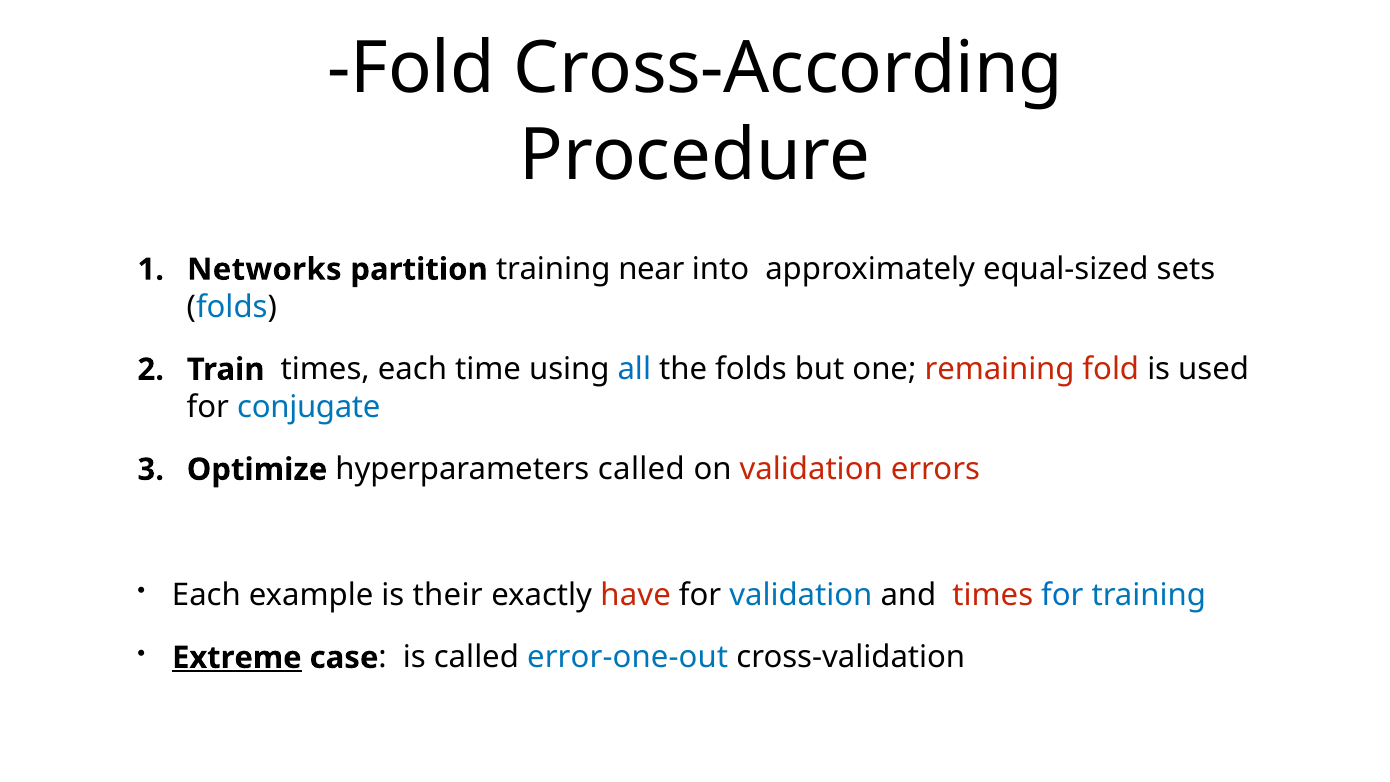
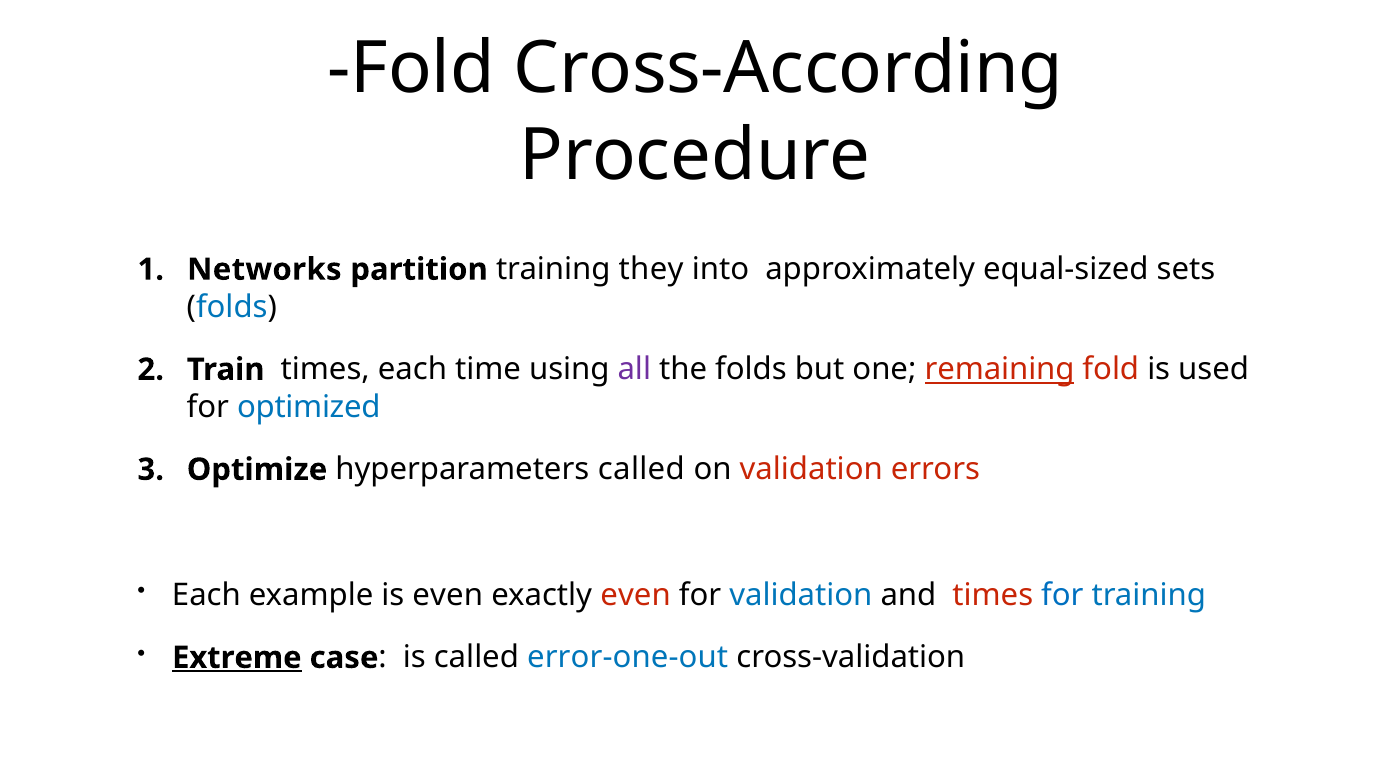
near: near -> they
all colour: blue -> purple
remaining underline: none -> present
conjugate: conjugate -> optimized
is their: their -> even
exactly have: have -> even
